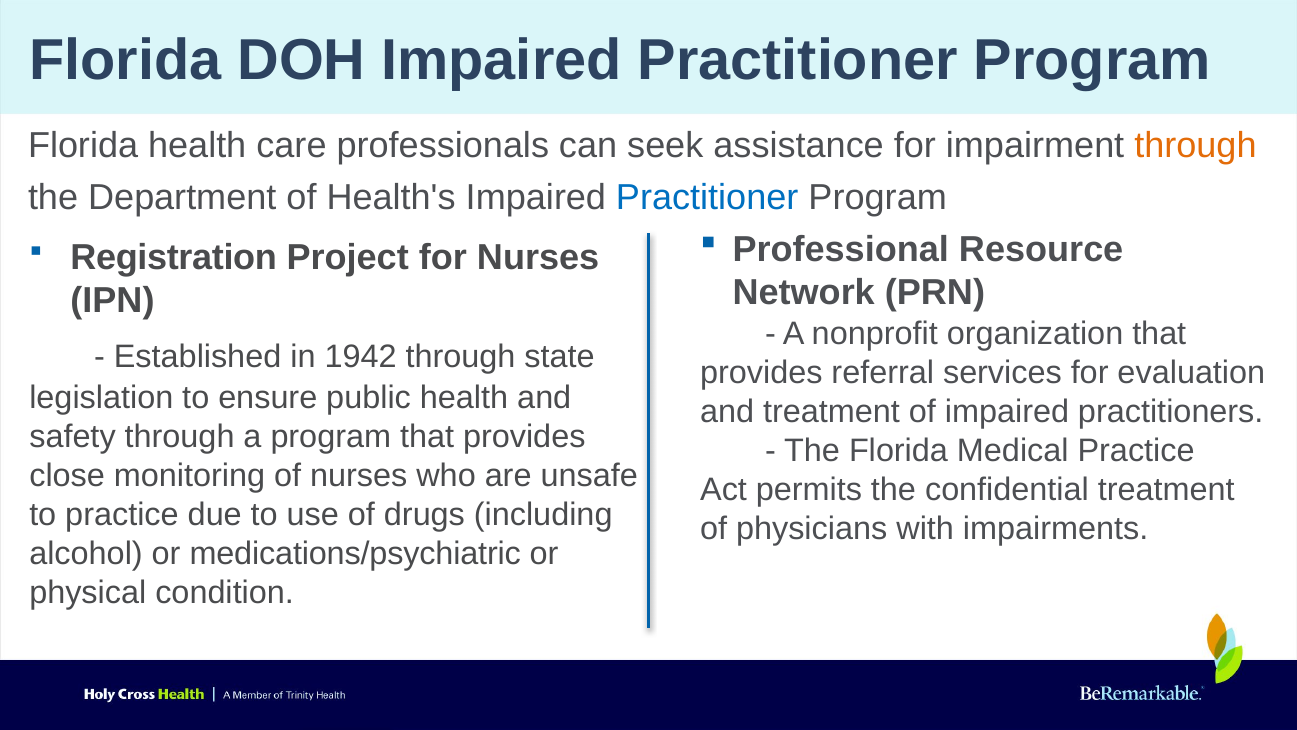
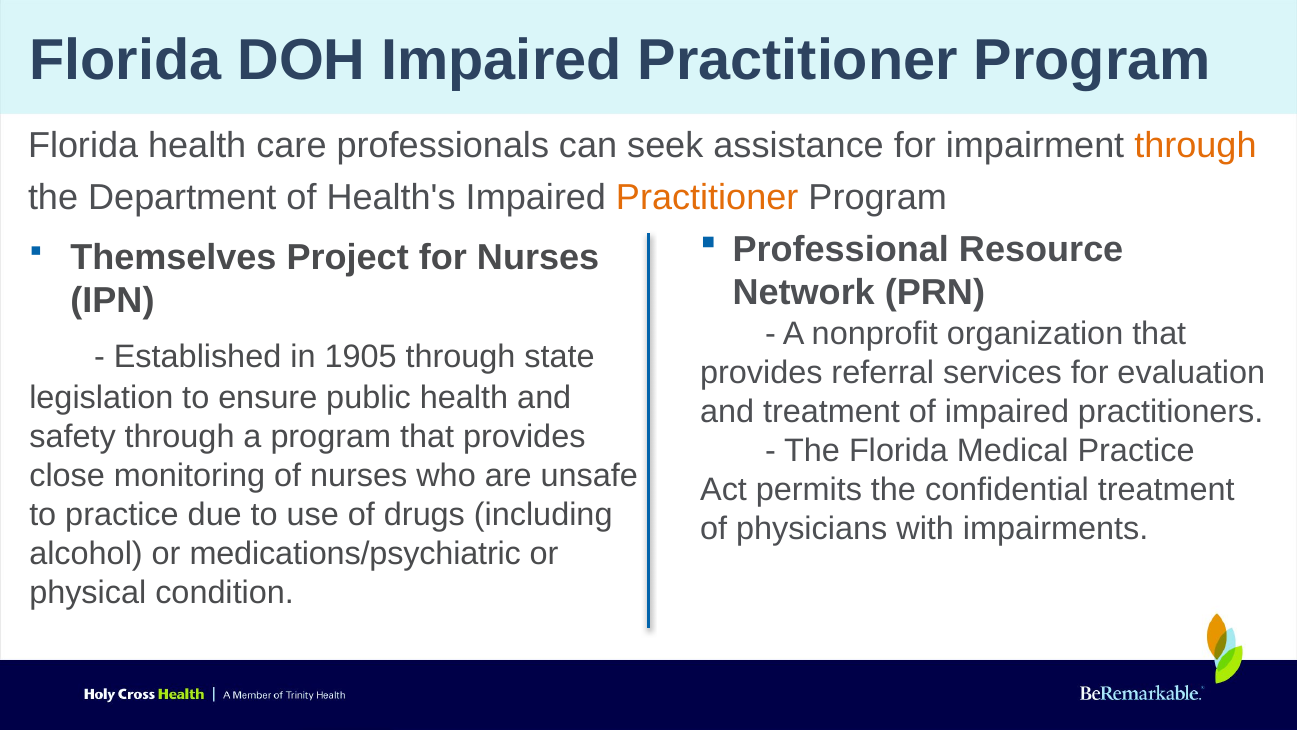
Practitioner at (707, 197) colour: blue -> orange
Registration: Registration -> Themselves
1942: 1942 -> 1905
